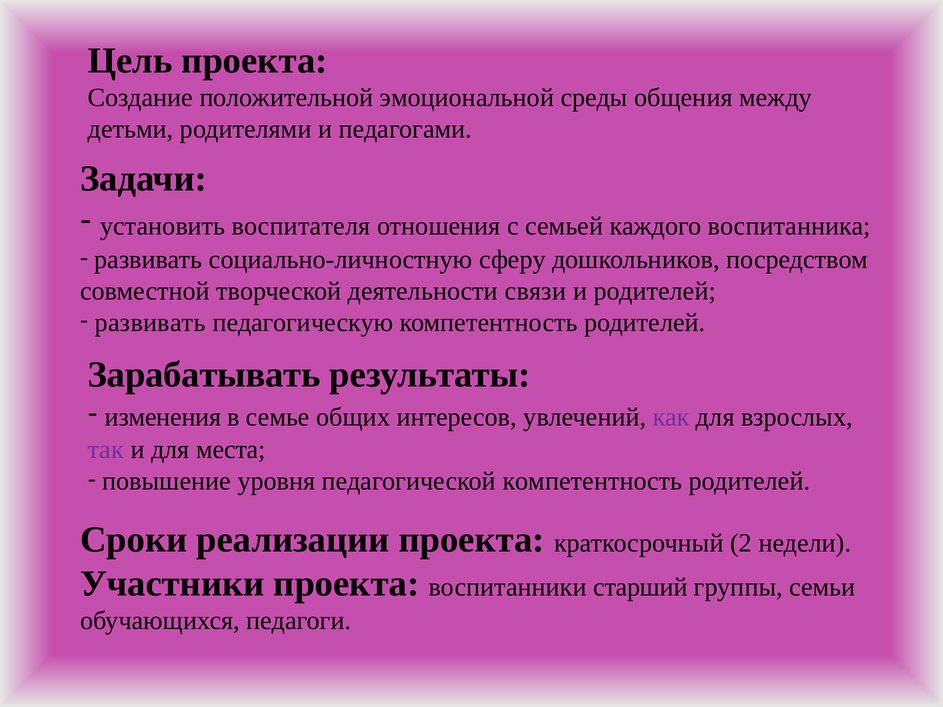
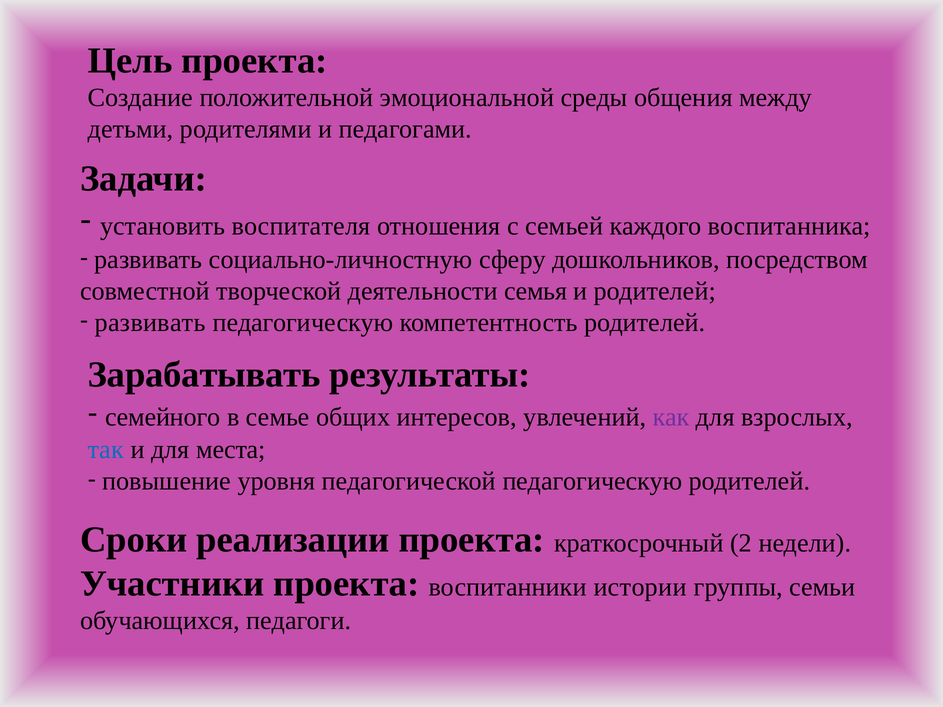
связи: связи -> семья
изменения: изменения -> семейного
так colour: purple -> blue
педагогической компетентность: компетентность -> педагогическую
старший: старший -> истории
